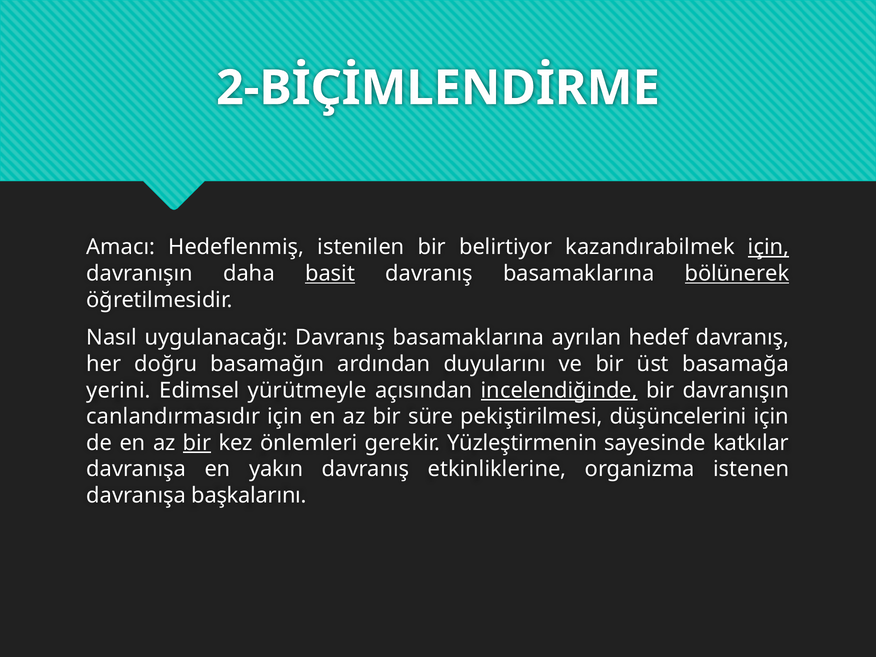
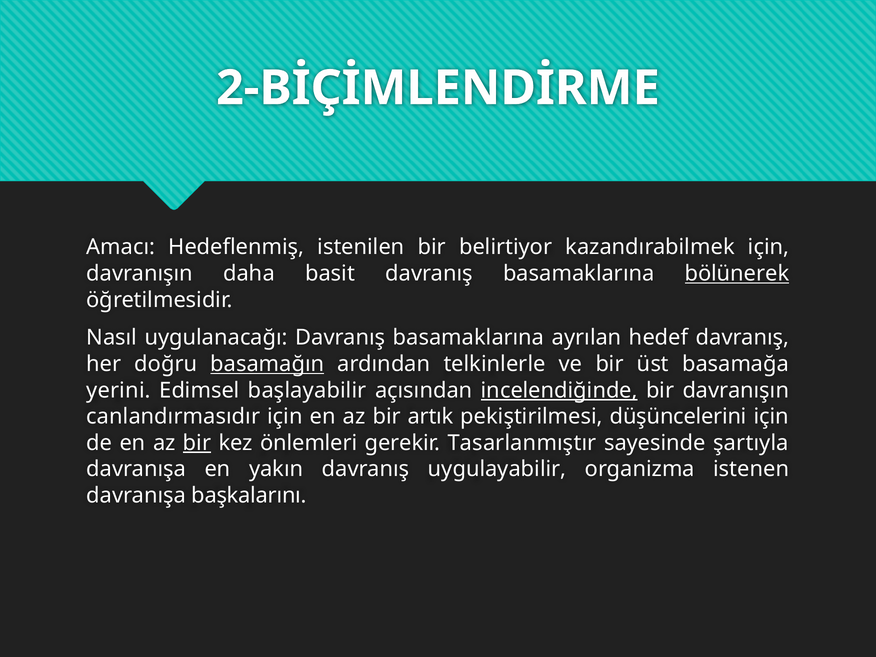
için at (769, 247) underline: present -> none
basit underline: present -> none
basamağın underline: none -> present
duyularını: duyularını -> telkinlerle
yürütmeyle: yürütmeyle -> başlayabilir
süre: süre -> artık
Yüzleştirmenin: Yüzleştirmenin -> Tasarlanmıştır
katkılar: katkılar -> şartıyla
etkinliklerine: etkinliklerine -> uygulayabilir
